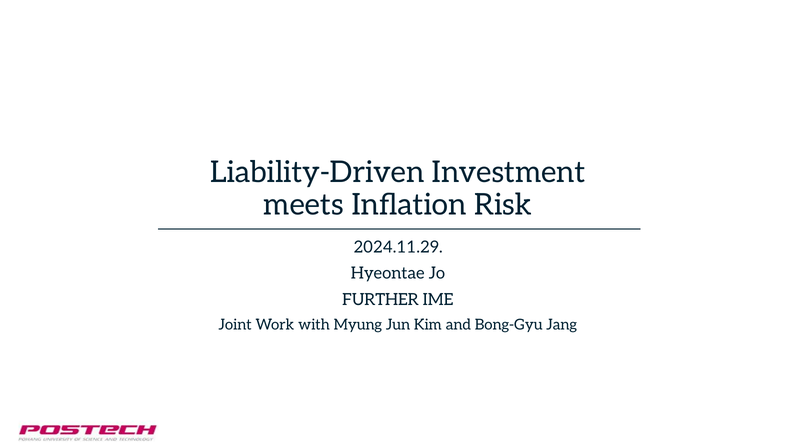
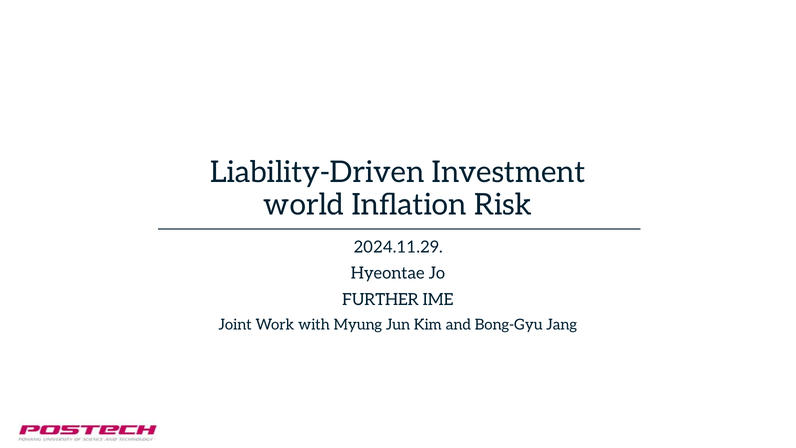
meets: meets -> world
